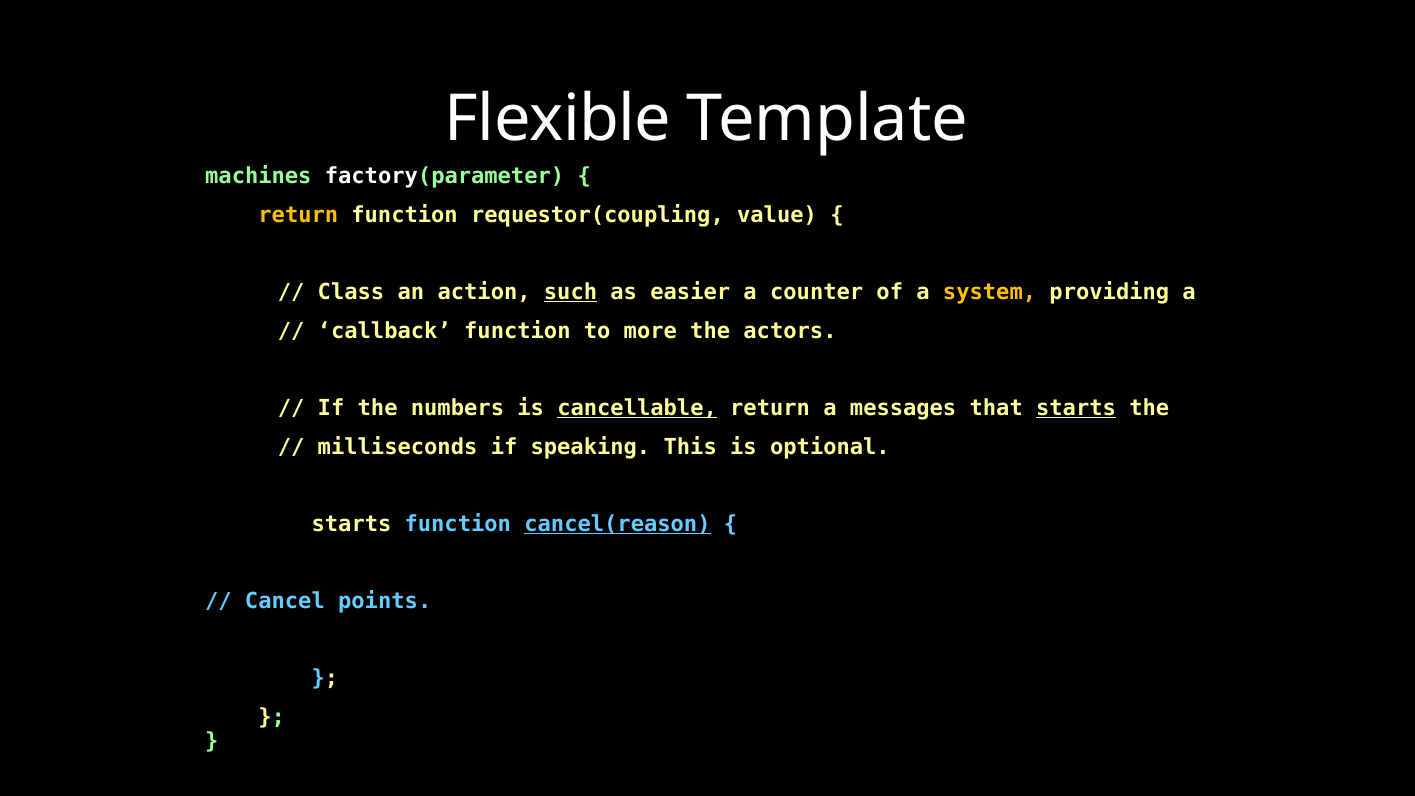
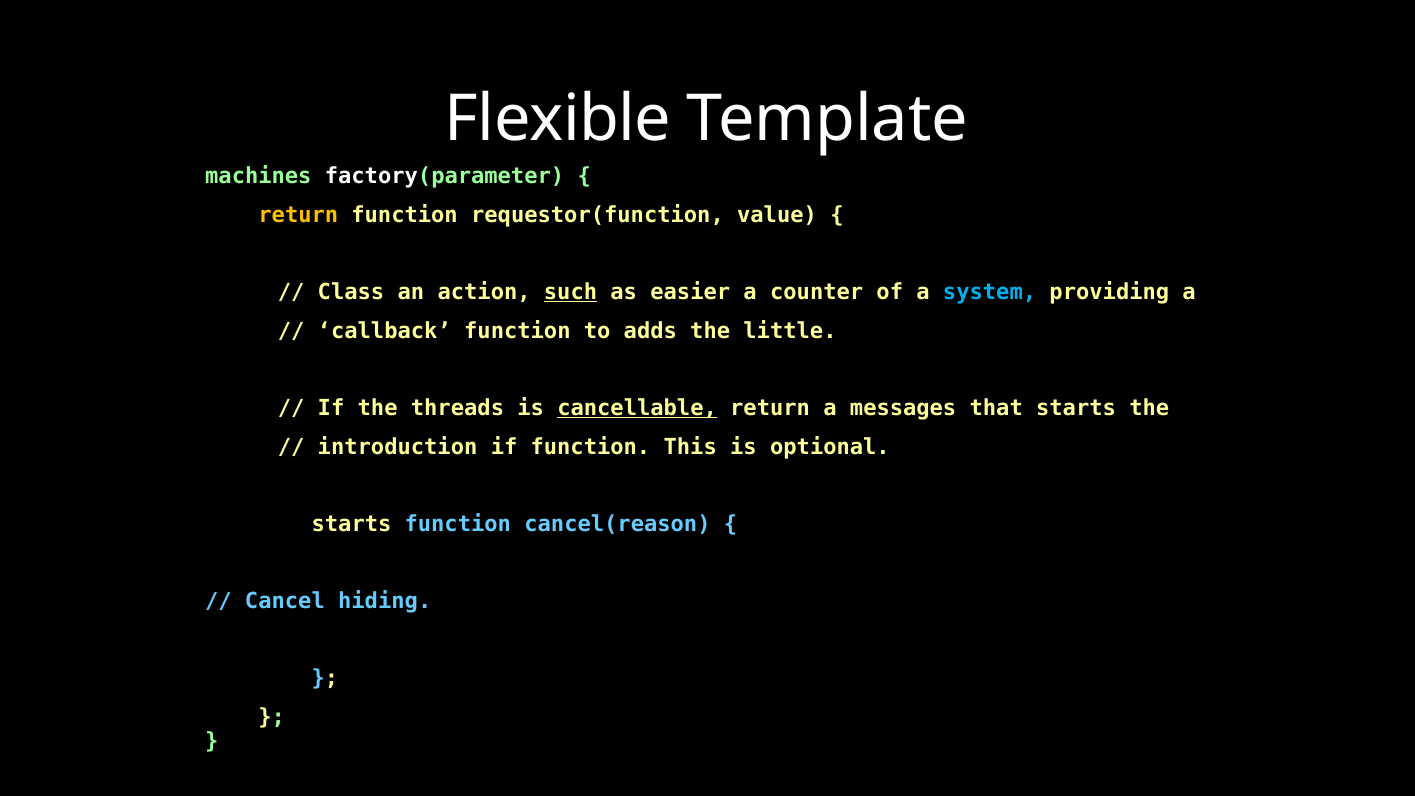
requestor(coupling: requestor(coupling -> requestor(function
system colour: yellow -> light blue
more: more -> adds
actors: actors -> little
numbers: numbers -> threads
starts at (1076, 408) underline: present -> none
milliseconds: milliseconds -> introduction
if speaking: speaking -> function
cancel(reason underline: present -> none
points: points -> hiding
